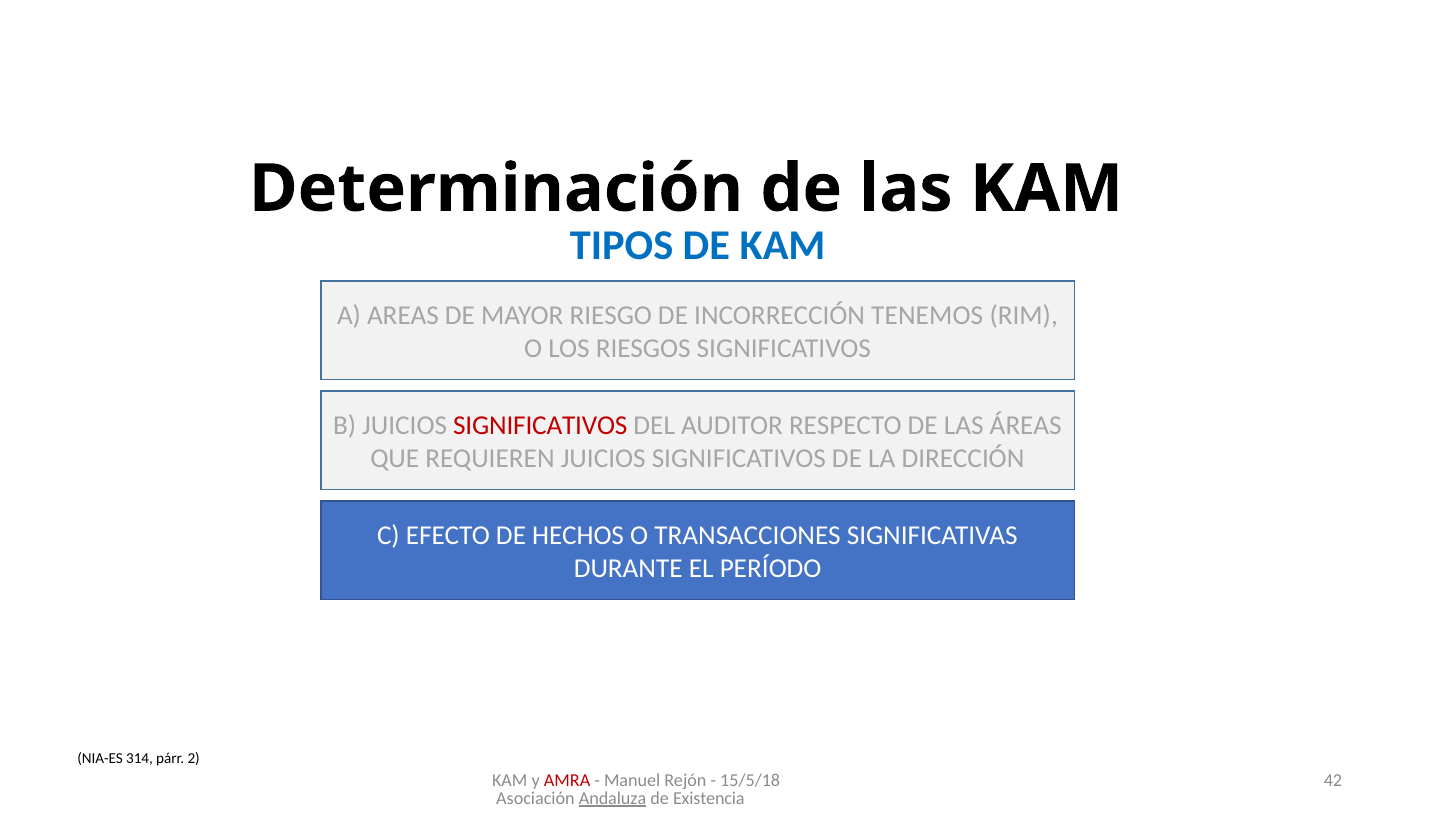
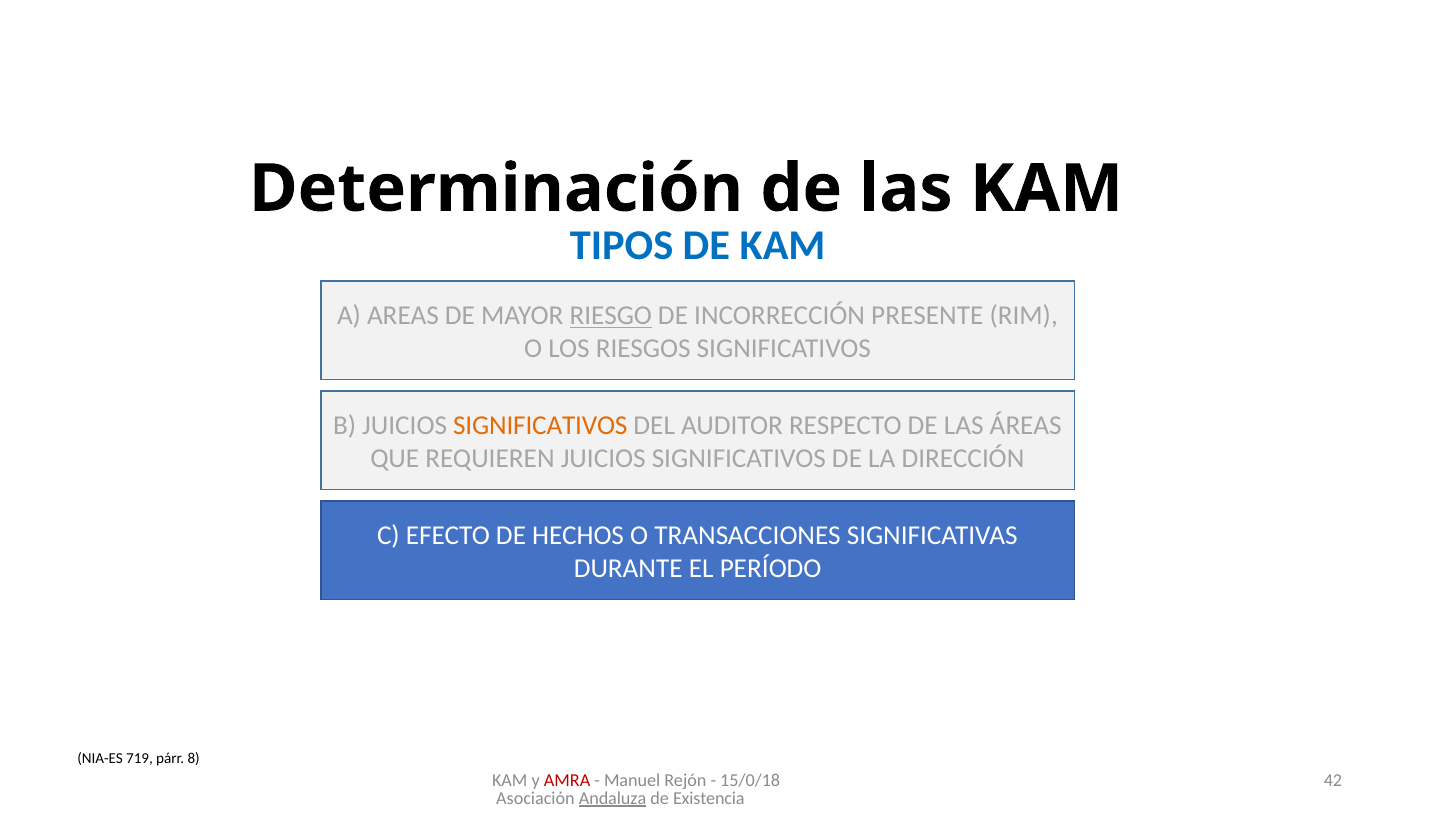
RIESGO underline: none -> present
TENEMOS: TENEMOS -> PRESENTE
SIGNIFICATIVOS at (540, 426) colour: red -> orange
314: 314 -> 719
2: 2 -> 8
15/5/18: 15/5/18 -> 15/0/18
